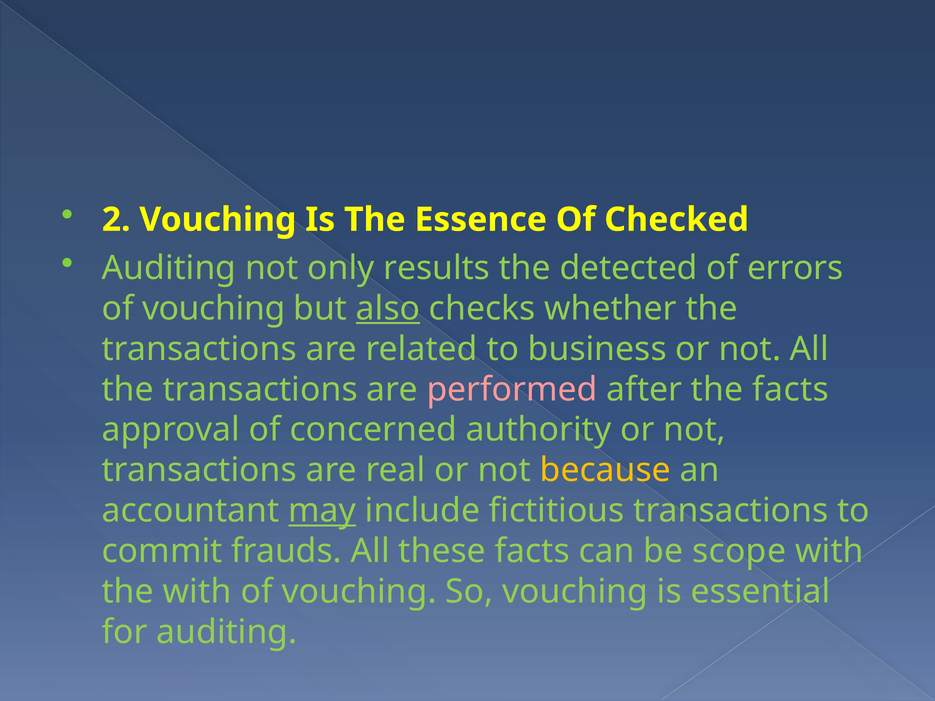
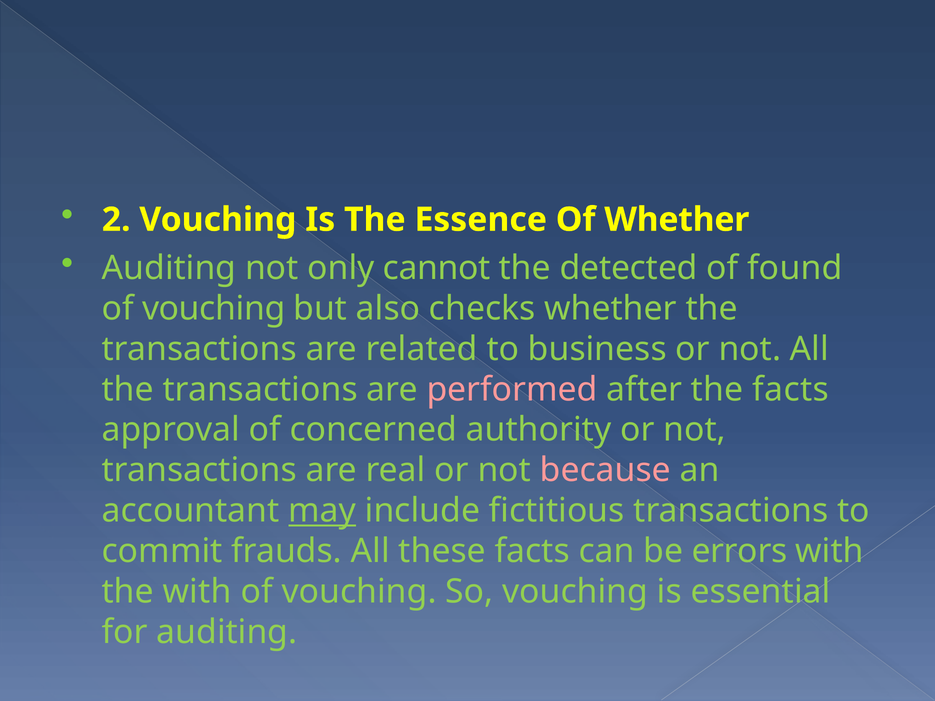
Of Checked: Checked -> Whether
results: results -> cannot
errors: errors -> found
also underline: present -> none
because colour: yellow -> pink
scope: scope -> errors
